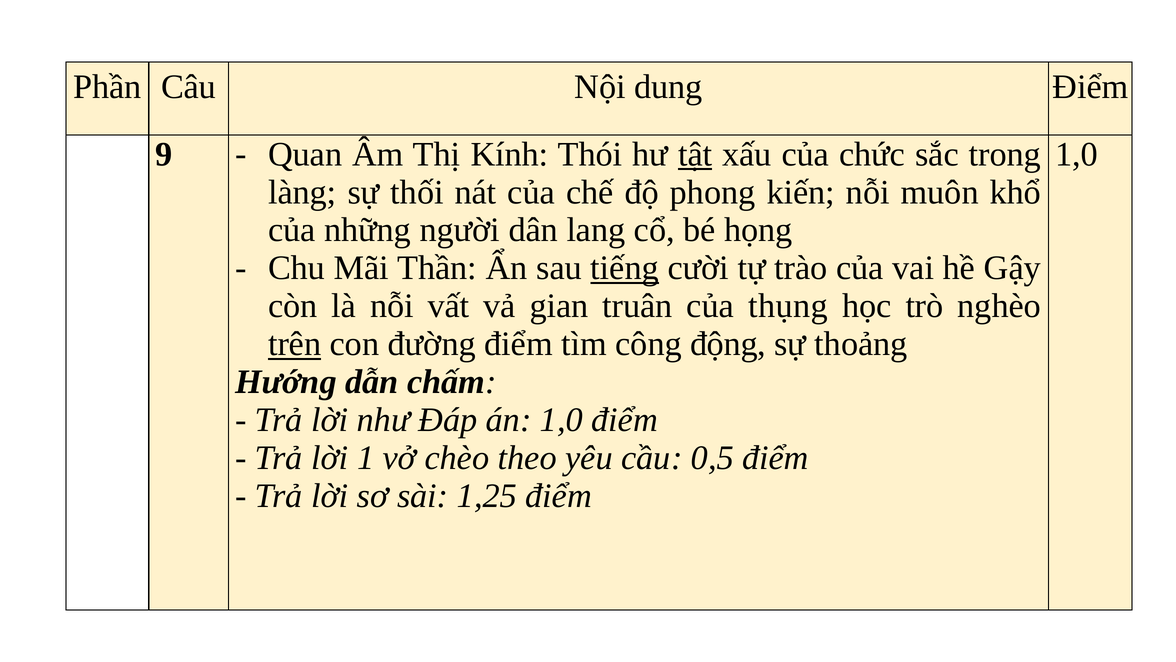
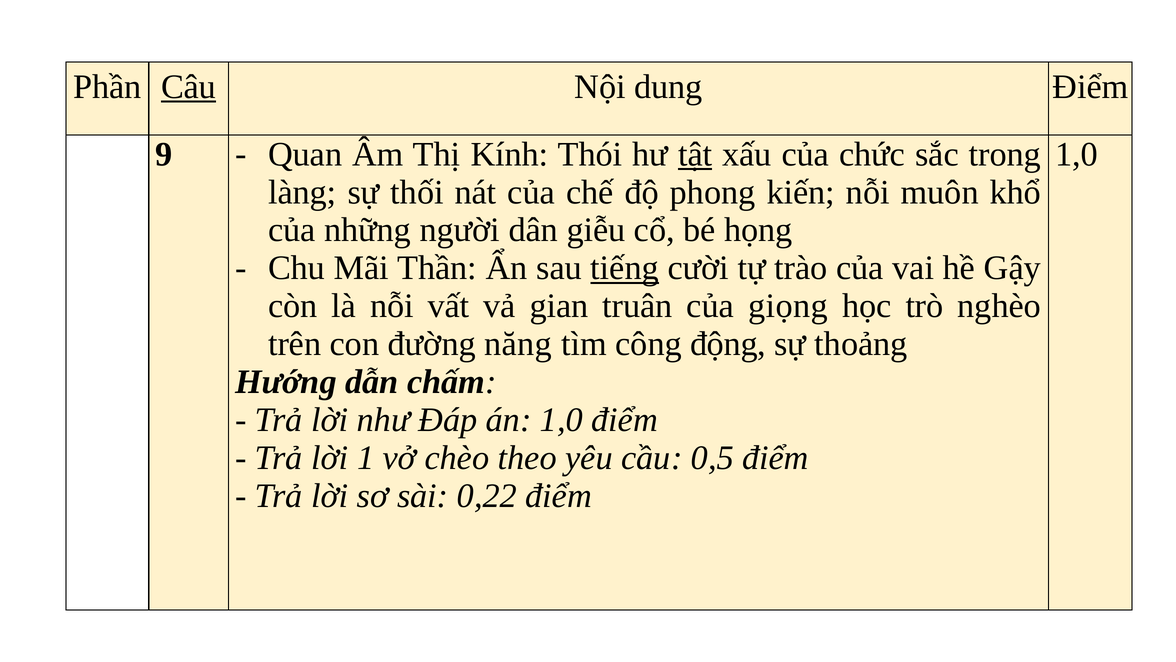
Câu underline: none -> present
lang: lang -> giễu
thụng: thụng -> giọng
trên underline: present -> none
đường điểm: điểm -> năng
1,25: 1,25 -> 0,22
